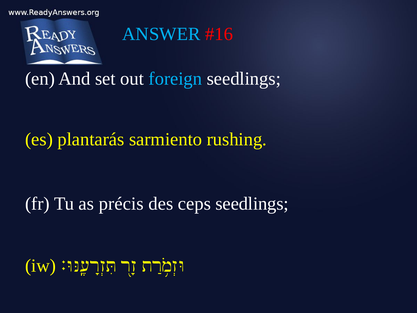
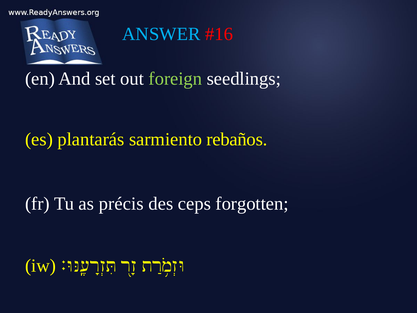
foreign colour: light blue -> light green
rushing: rushing -> rebaños
ceps seedlings: seedlings -> forgotten
